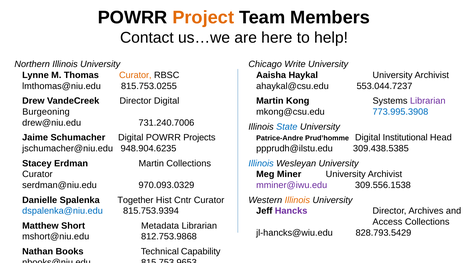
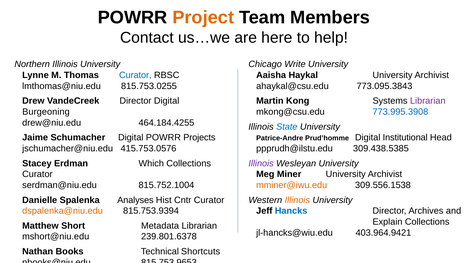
Curator at (135, 75) colour: orange -> blue
553.044.7237: 553.044.7237 -> 773.095.3843
731.240.7006: 731.240.7006 -> 464.184.4255
948.904.6235: 948.904.6235 -> 415.753.0576
Erdman Martin: Martin -> Which
Illinois at (261, 164) colour: blue -> purple
970.093.0329: 970.093.0329 -> 815.752.1004
mminer@iwu.edu colour: purple -> orange
Together: Together -> Analyses
dspalenka@niu.edu colour: blue -> orange
Hancks colour: purple -> blue
Access: Access -> Explain
828.793.5429: 828.793.5429 -> 403.964.9421
812.753.9868: 812.753.9868 -> 239.801.6378
Capability: Capability -> Shortcuts
